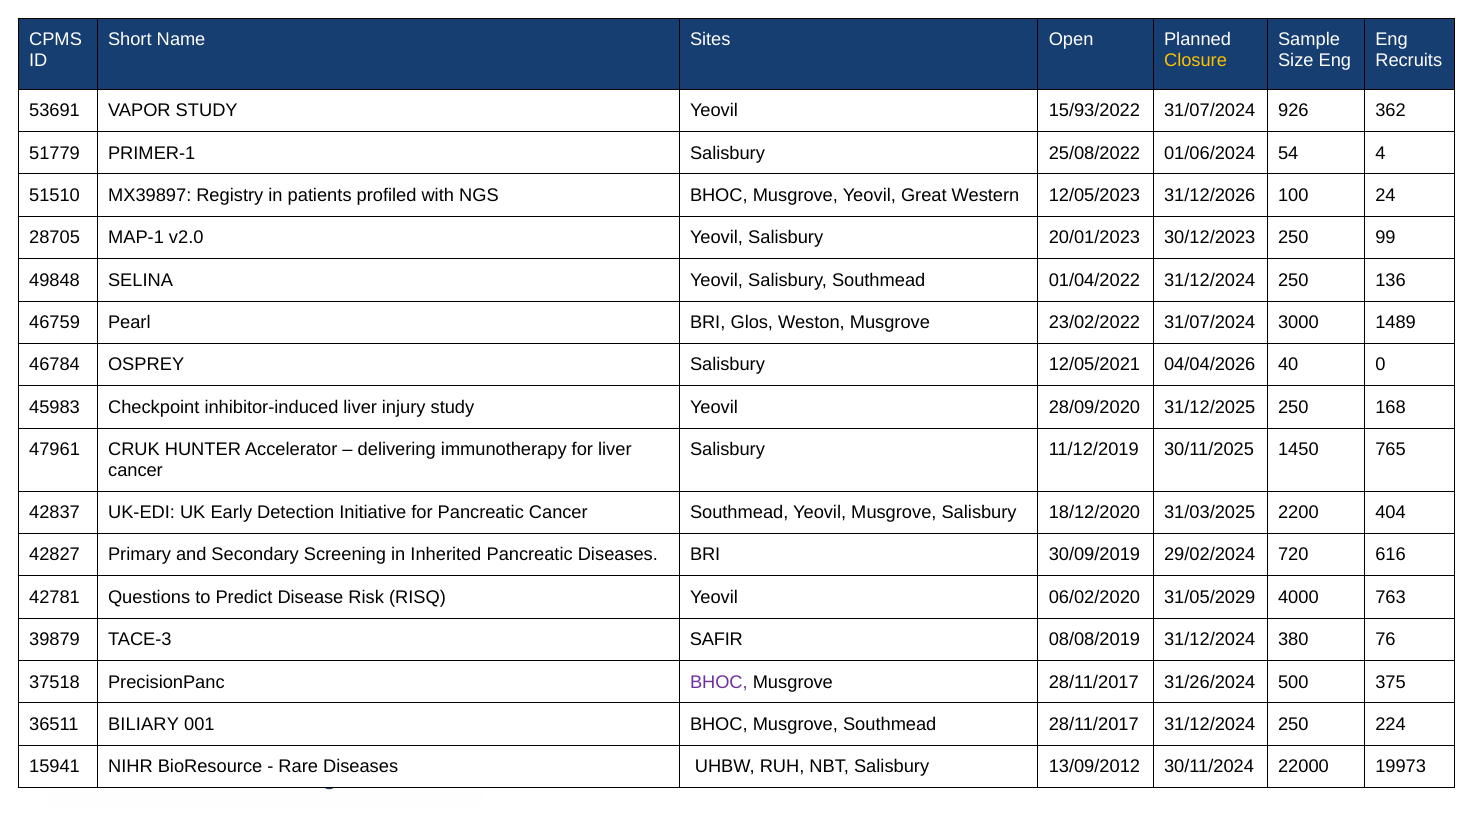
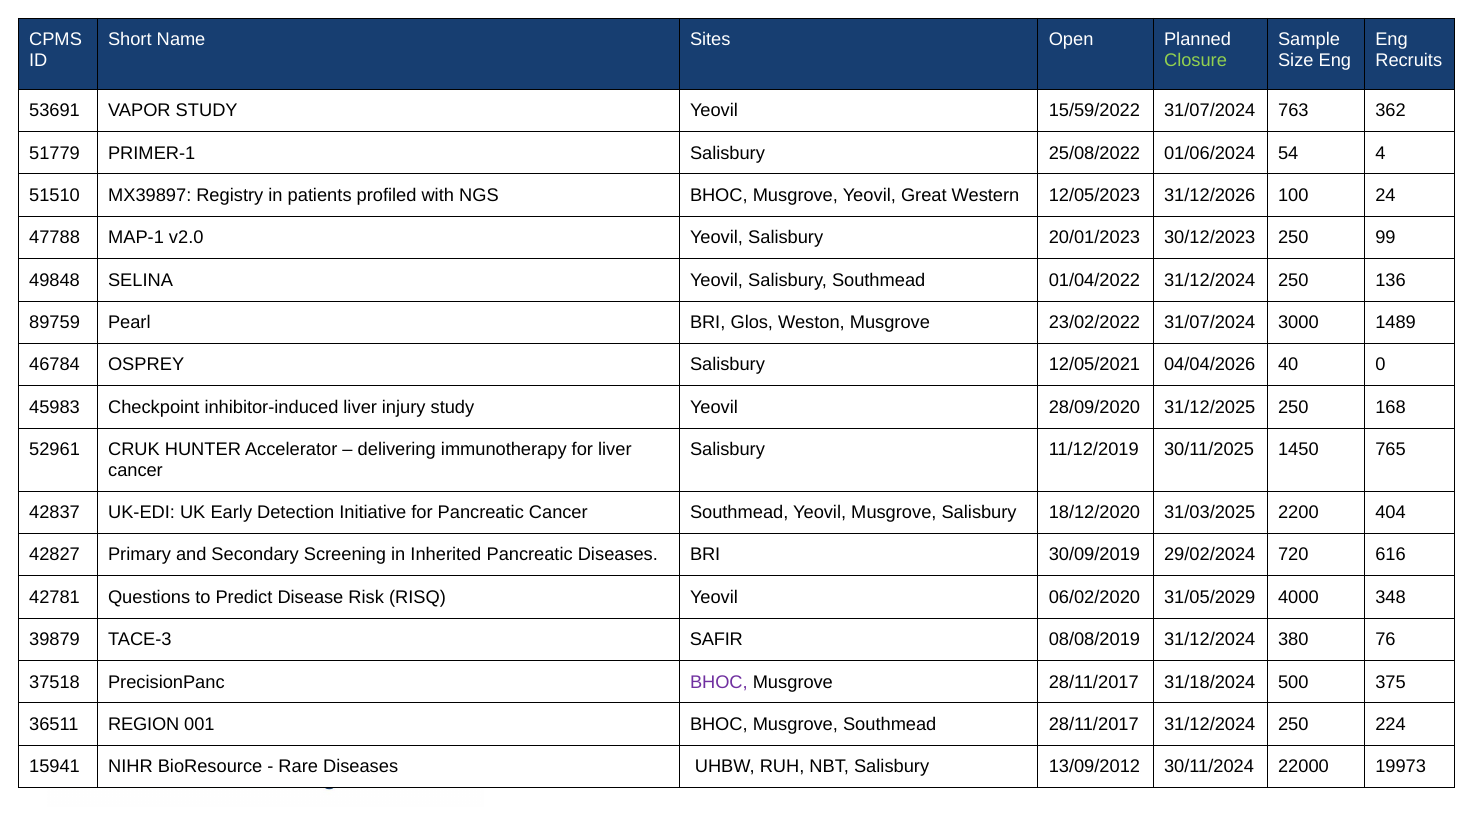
Closure colour: yellow -> light green
15/93/2022: 15/93/2022 -> 15/59/2022
926: 926 -> 763
28705: 28705 -> 47788
46759: 46759 -> 89759
47961: 47961 -> 52961
763: 763 -> 348
31/26/2024: 31/26/2024 -> 31/18/2024
BILIARY: BILIARY -> REGION
